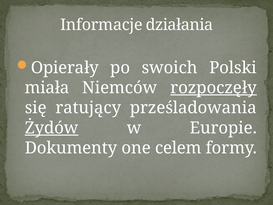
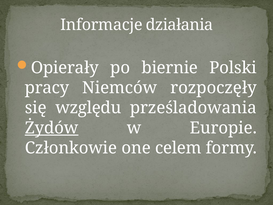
swoich: swoich -> biernie
miała: miała -> pracy
rozpoczęły underline: present -> none
ratujący: ratujący -> względu
Dokumenty: Dokumenty -> Członkowie
